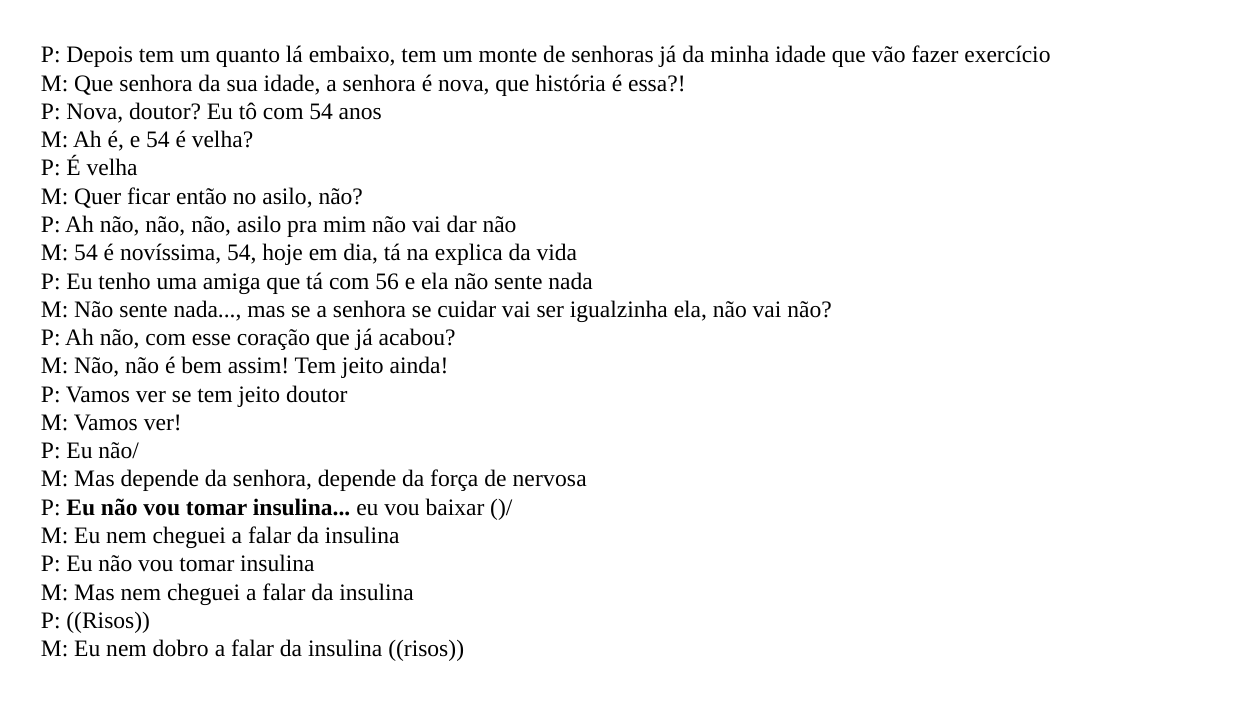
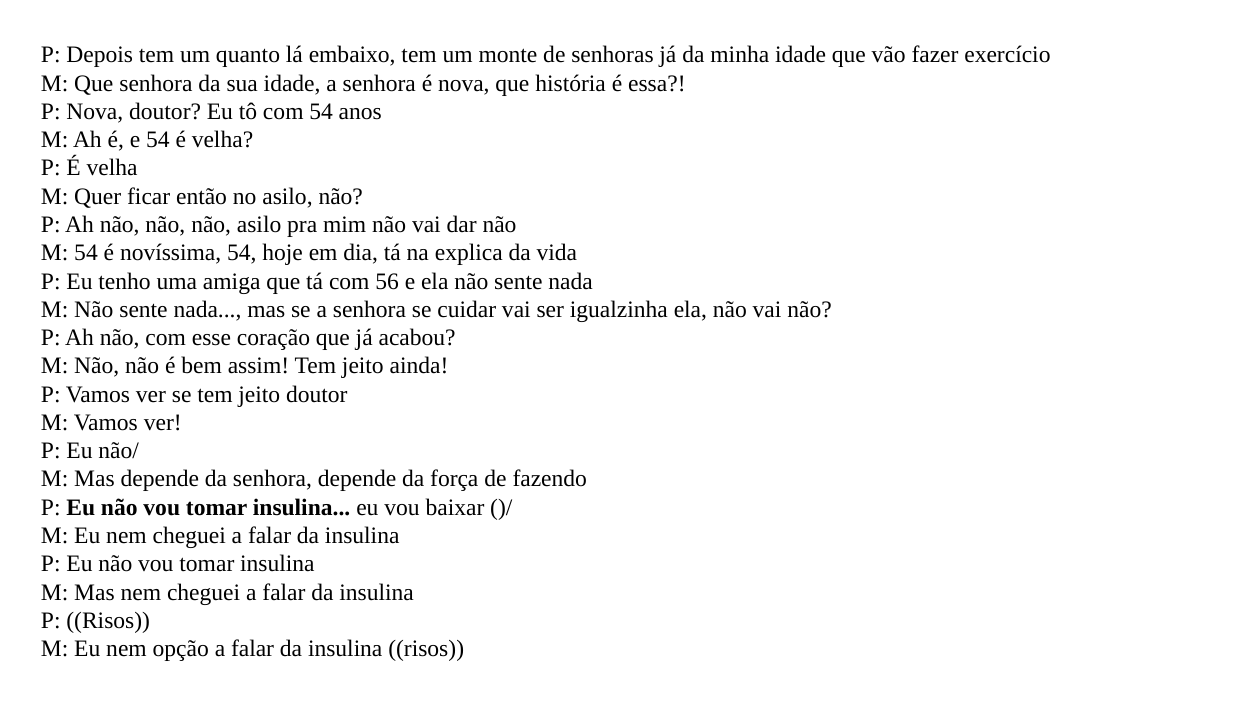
nervosa: nervosa -> fazendo
dobro: dobro -> opção
